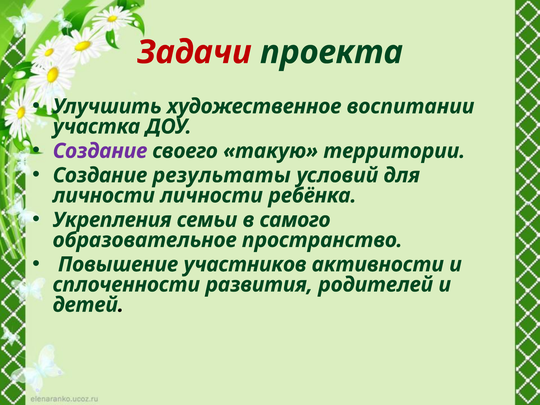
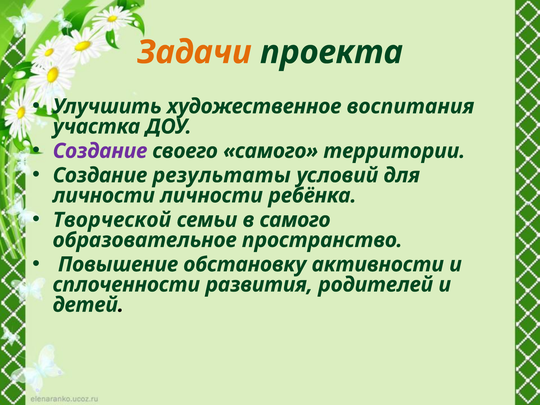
Задачи colour: red -> orange
воспитании: воспитании -> воспитания
своего такую: такую -> самого
Укрепления: Укрепления -> Творческой
участников: участников -> обстановку
